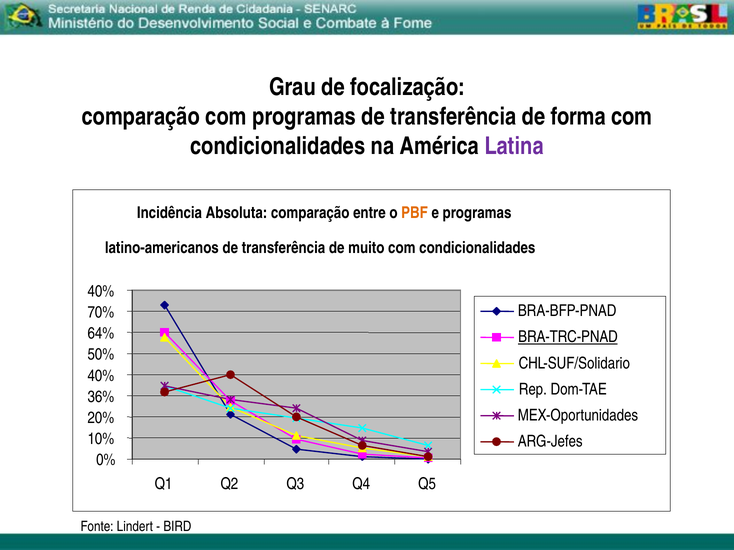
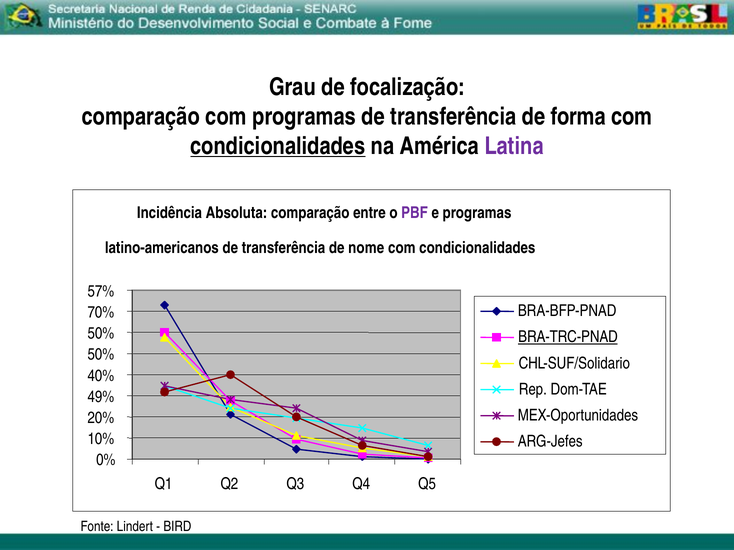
condicionalidades at (278, 146) underline: none -> present
PBF colour: orange -> purple
muito: muito -> nome
40% at (101, 291): 40% -> 57%
64% at (101, 334): 64% -> 50%
36%: 36% -> 49%
